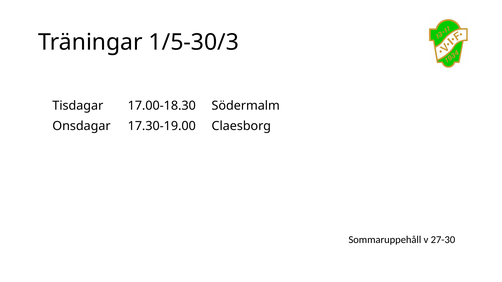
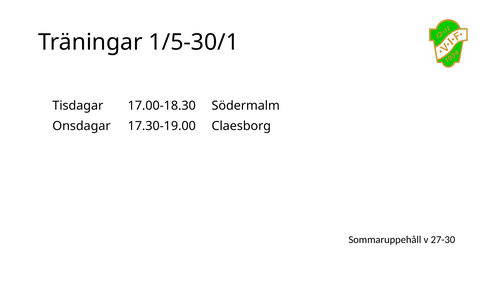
1/5-30/3: 1/5-30/3 -> 1/5-30/1
